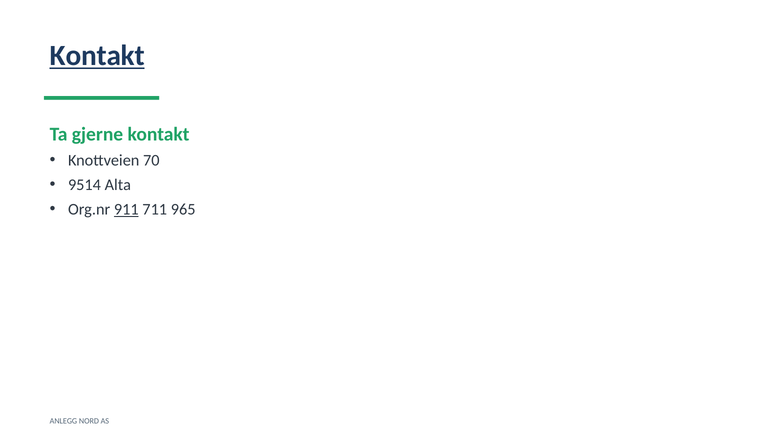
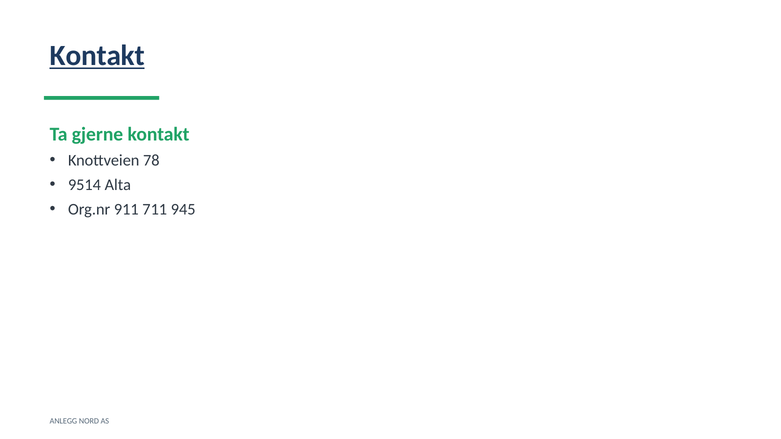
70: 70 -> 78
911 underline: present -> none
965: 965 -> 945
